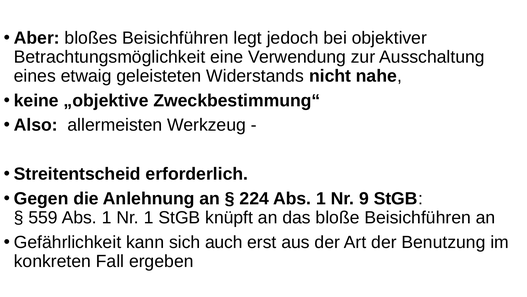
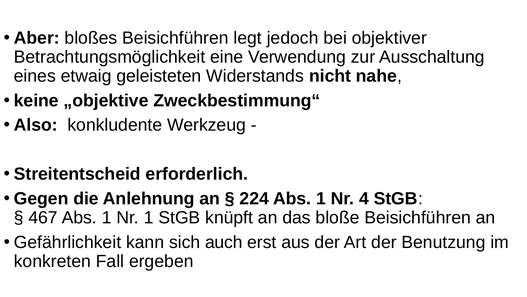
allermeisten: allermeisten -> konkludente
9: 9 -> 4
559: 559 -> 467
